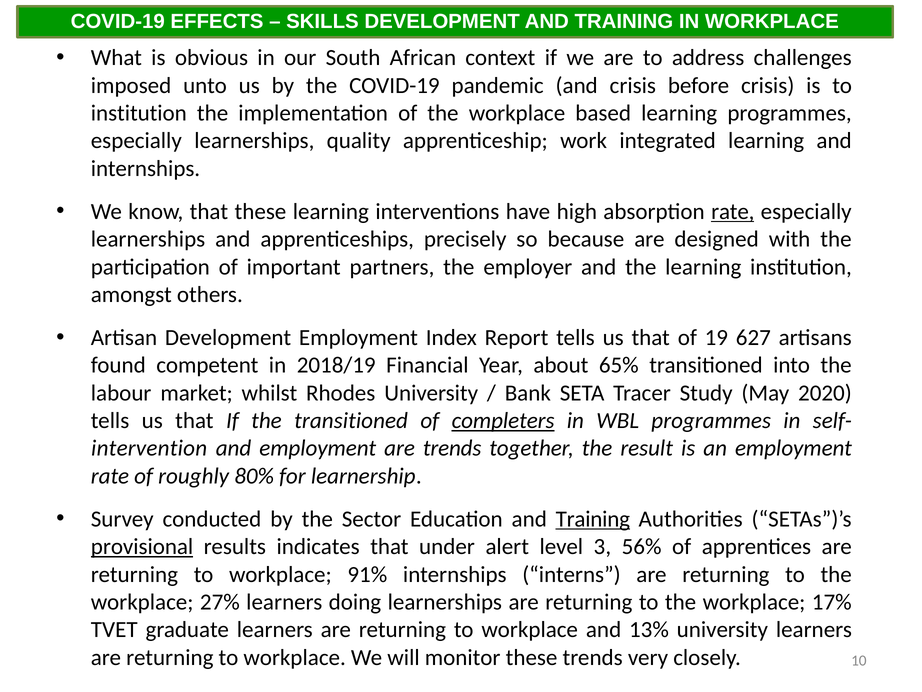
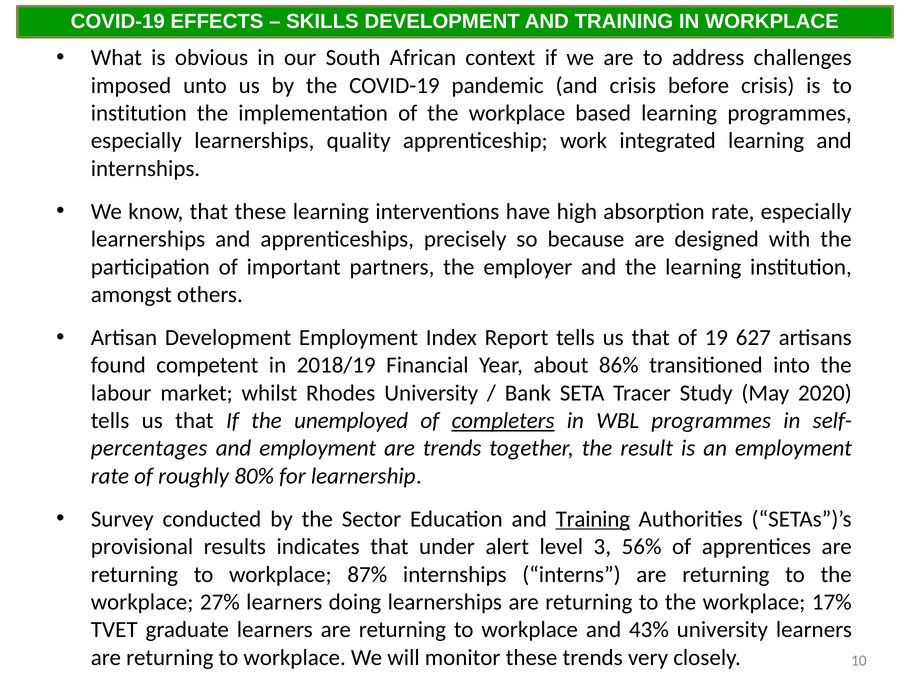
rate at (733, 211) underline: present -> none
65%: 65% -> 86%
the transitioned: transitioned -> unemployed
intervention: intervention -> percentages
provisional underline: present -> none
91%: 91% -> 87%
13%: 13% -> 43%
